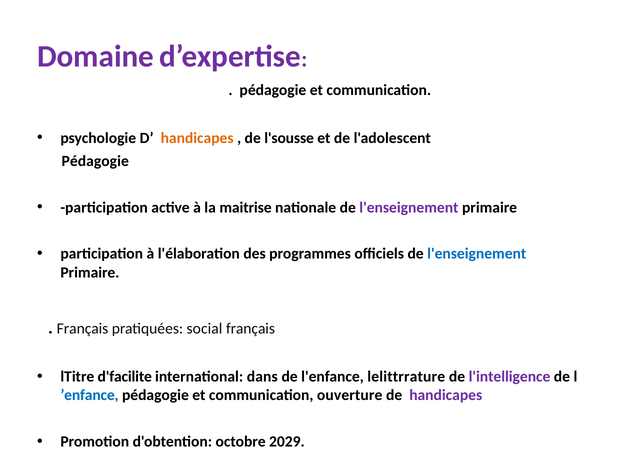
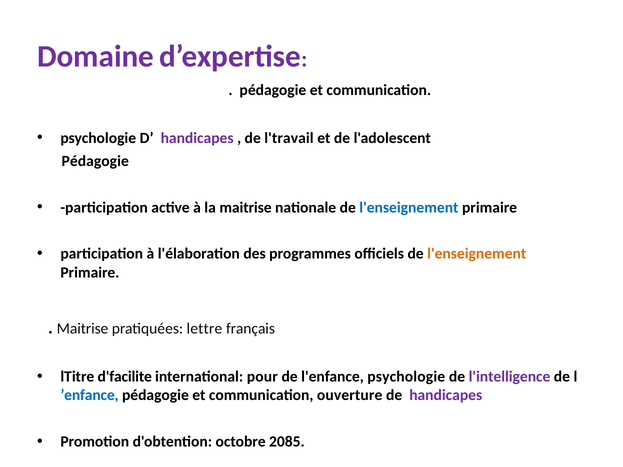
handicapes at (197, 138) colour: orange -> purple
l'sousse: l'sousse -> l'travail
l'enseignement at (409, 208) colour: purple -> blue
l'enseignement at (477, 254) colour: blue -> orange
Français at (83, 329): Français -> Maitrise
social: social -> lettre
dans: dans -> pour
l'enfance lelittrrature: lelittrrature -> psychologie
2029: 2029 -> 2085
